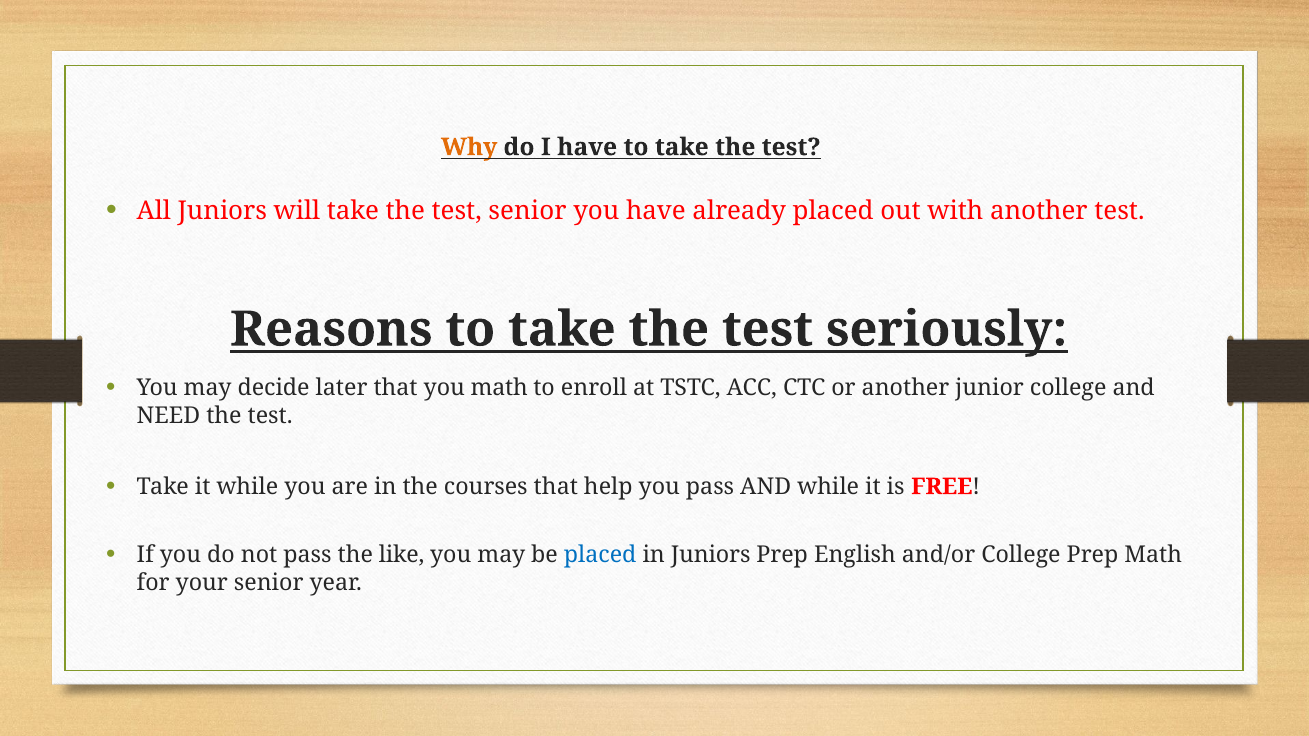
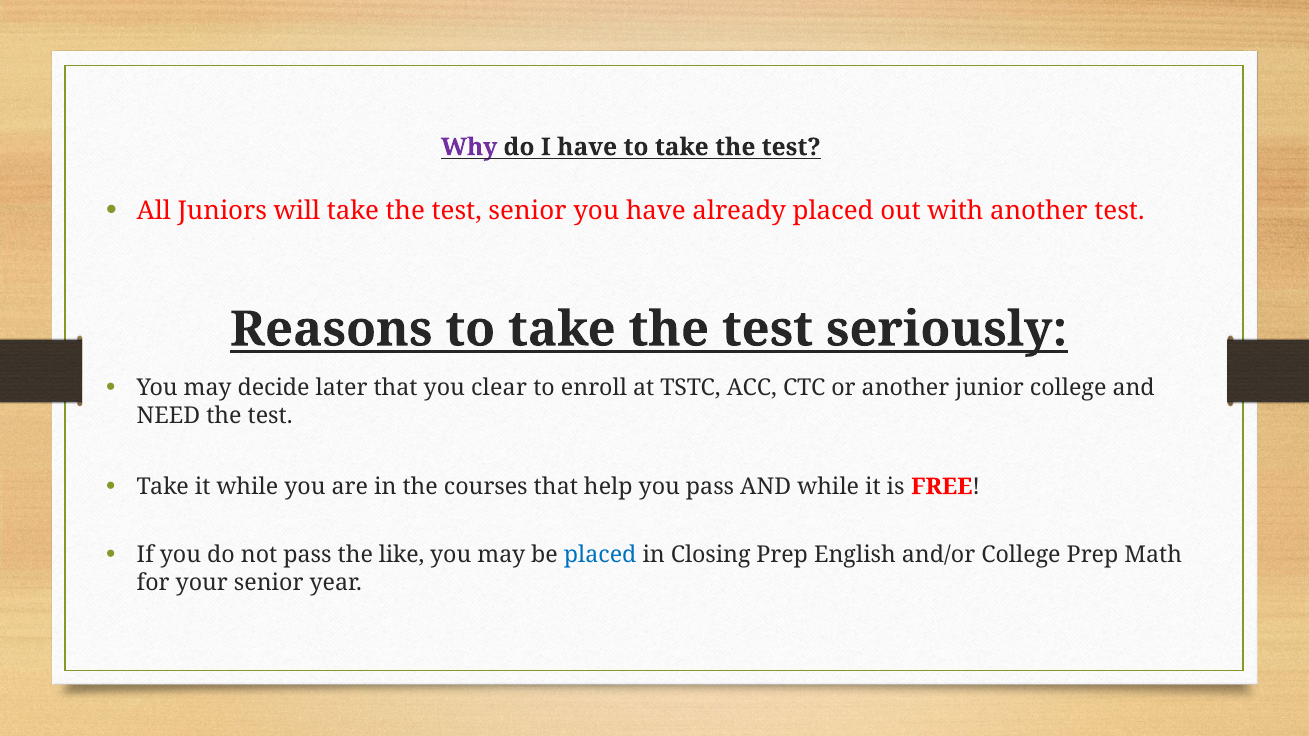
Why colour: orange -> purple
you math: math -> clear
in Juniors: Juniors -> Closing
